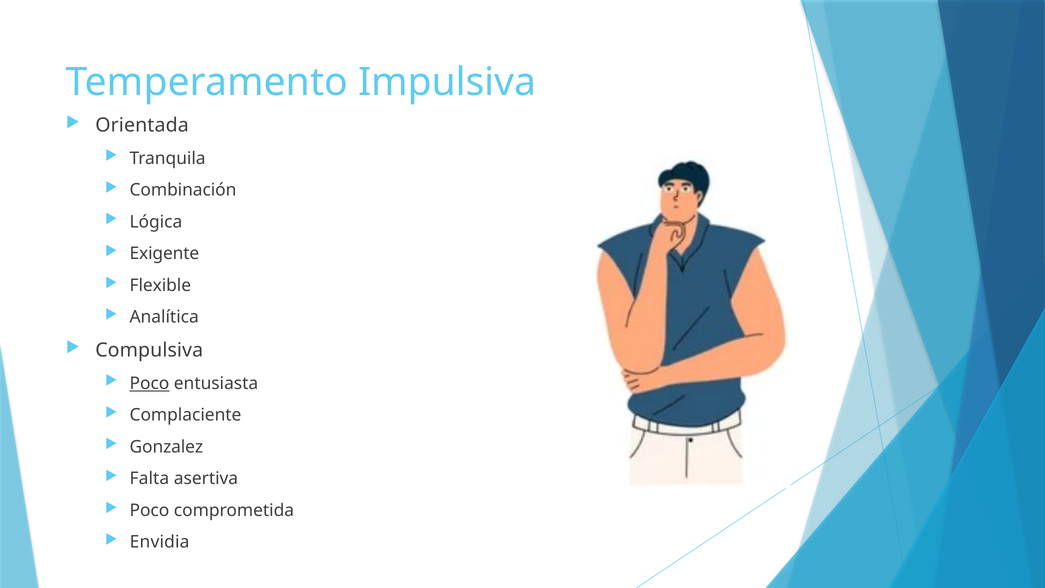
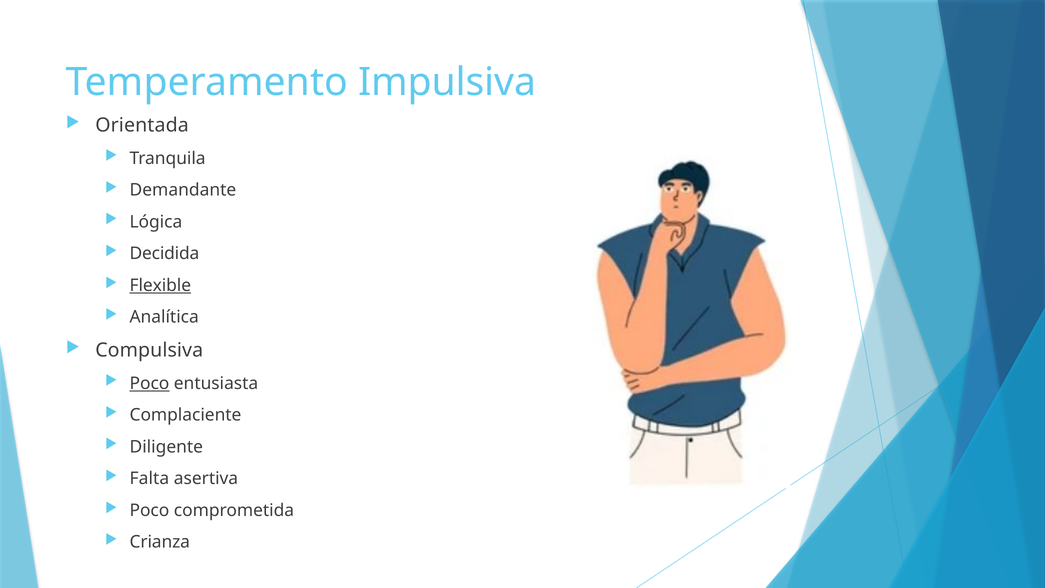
Combinación: Combinación -> Demandante
Exigente: Exigente -> Decidida
Flexible underline: none -> present
Gonzalez: Gonzalez -> Diligente
Envidia: Envidia -> Crianza
